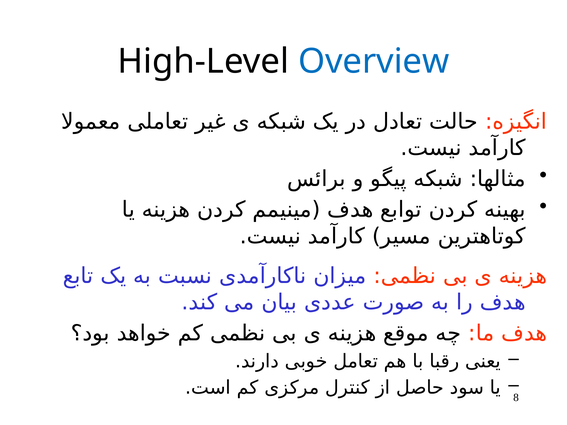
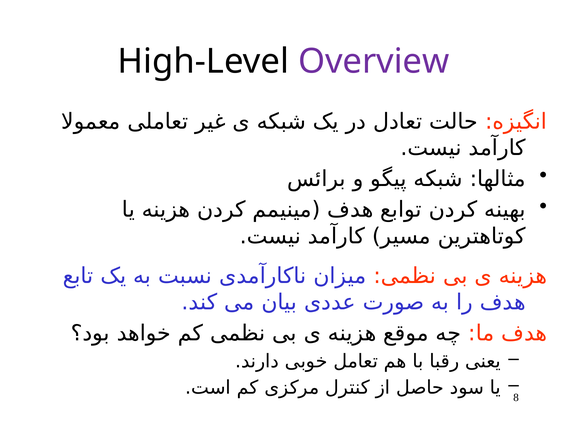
Overview colour: blue -> purple
